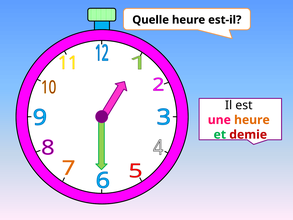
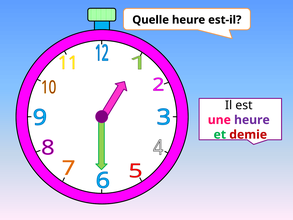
heure at (252, 120) colour: orange -> purple
